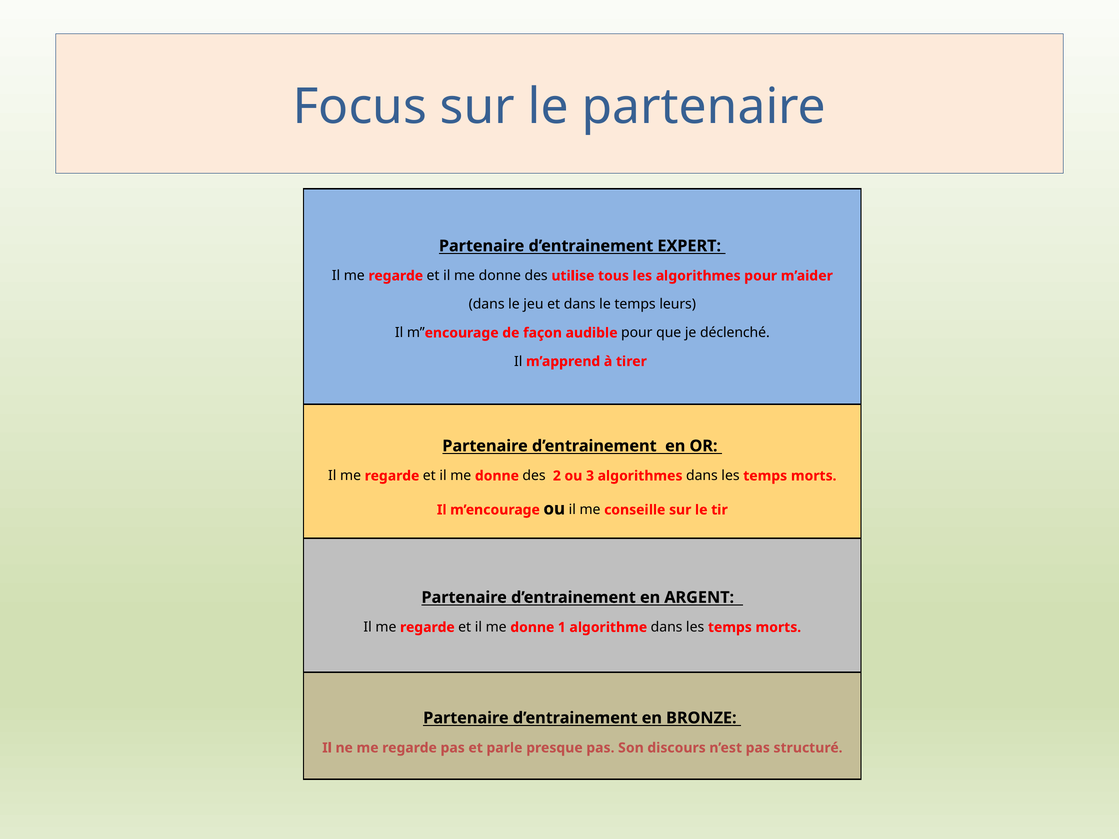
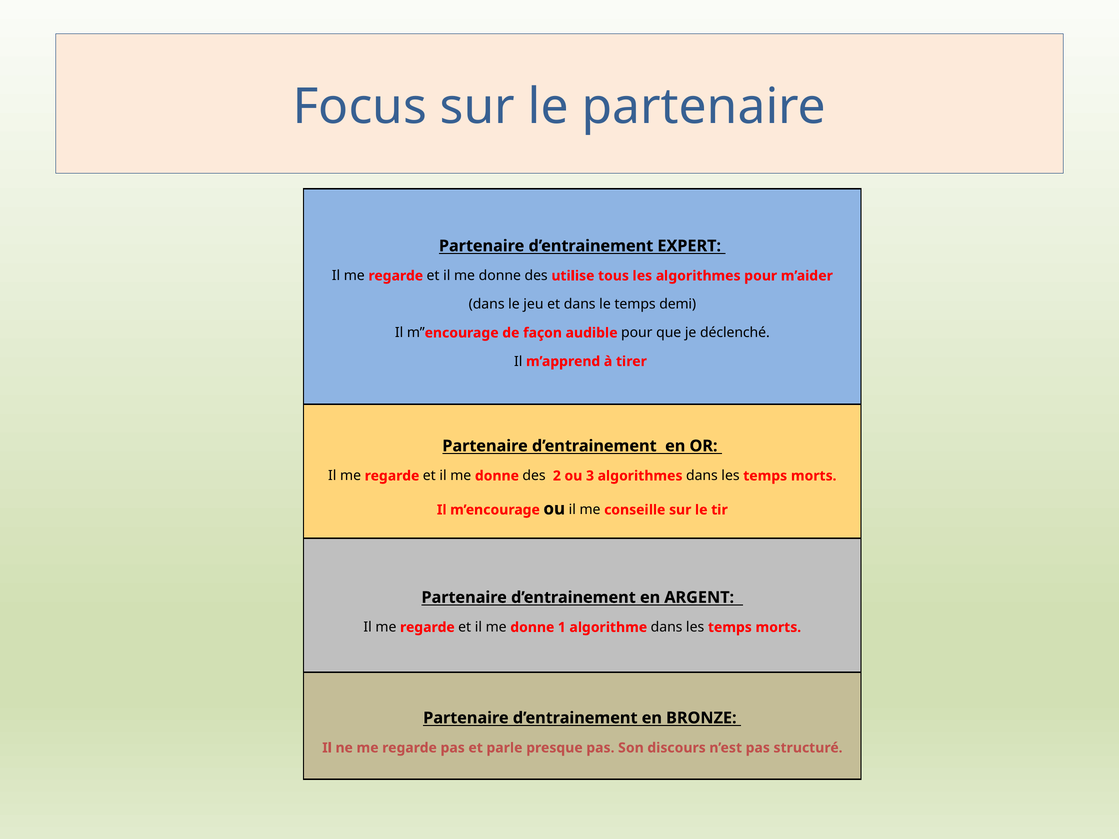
leurs: leurs -> demi
